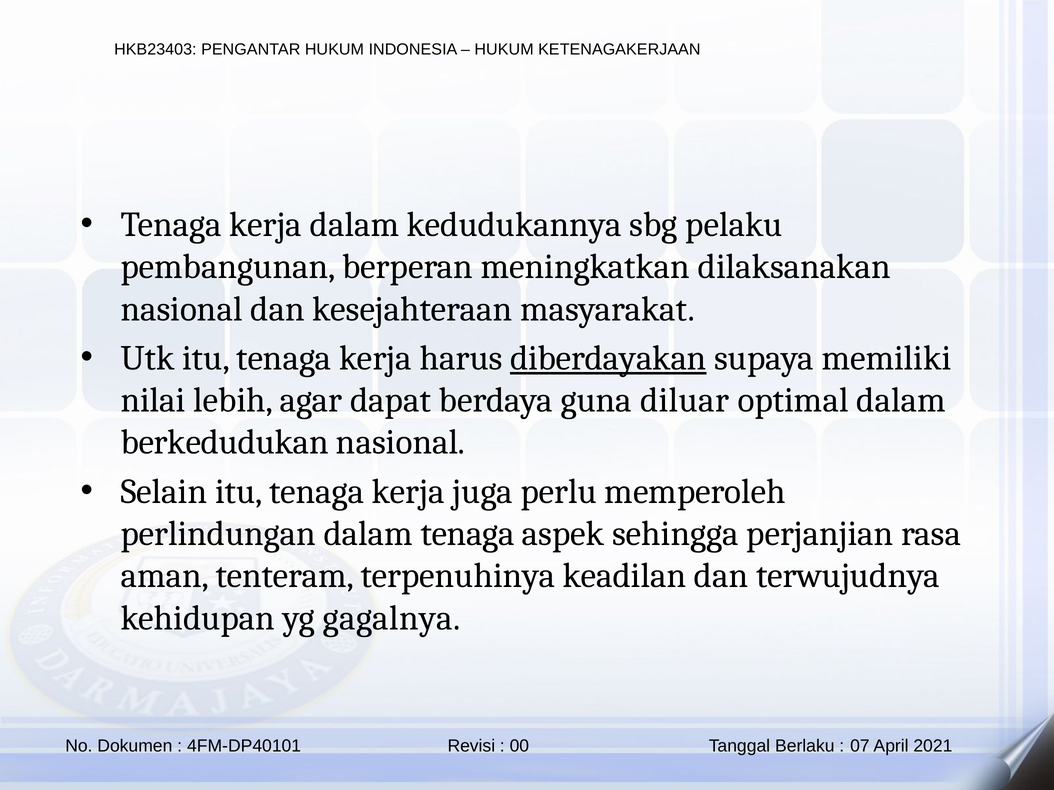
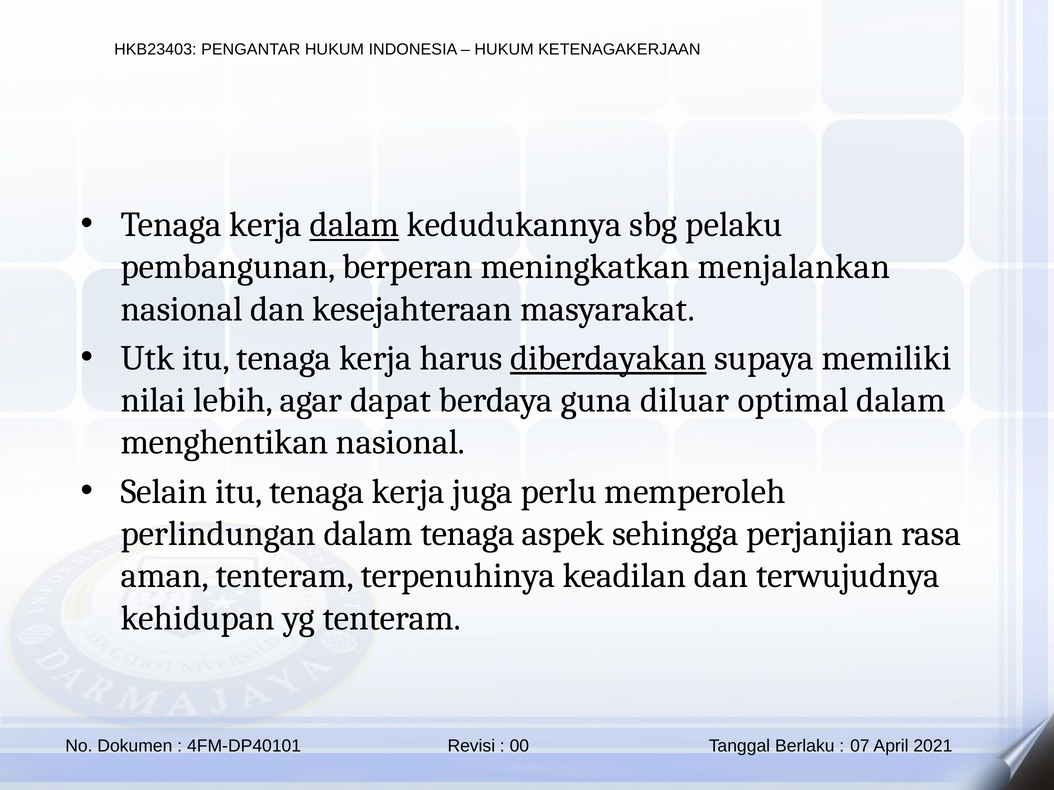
dalam at (354, 225) underline: none -> present
dilaksanakan: dilaksanakan -> menjalankan
berkedudukan: berkedudukan -> menghentikan
yg gagalnya: gagalnya -> tenteram
